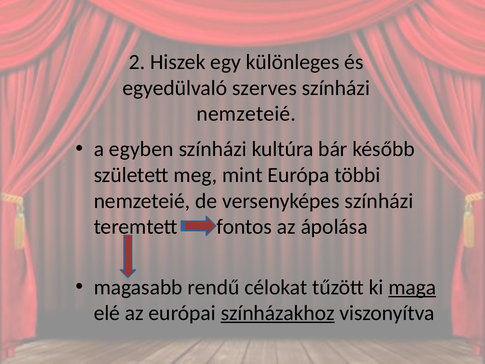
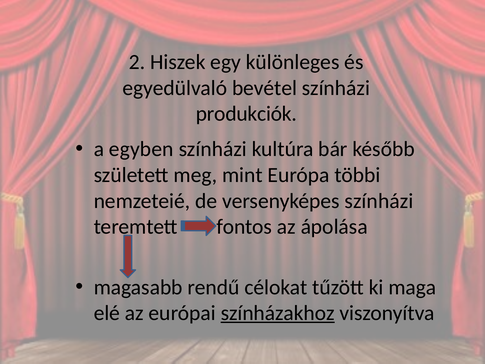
szerves: szerves -> bevétel
nemzeteié at (246, 114): nemzeteié -> produkciók
maga underline: present -> none
